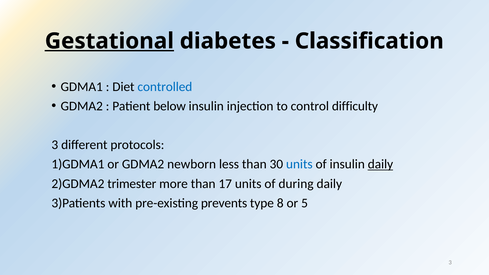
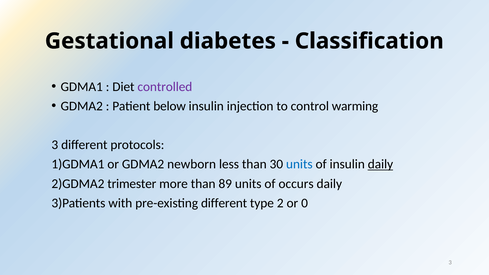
Gestational underline: present -> none
controlled colour: blue -> purple
difficulty: difficulty -> warming
17: 17 -> 89
during: during -> occurs
pre-existing prevents: prevents -> different
8: 8 -> 2
5: 5 -> 0
